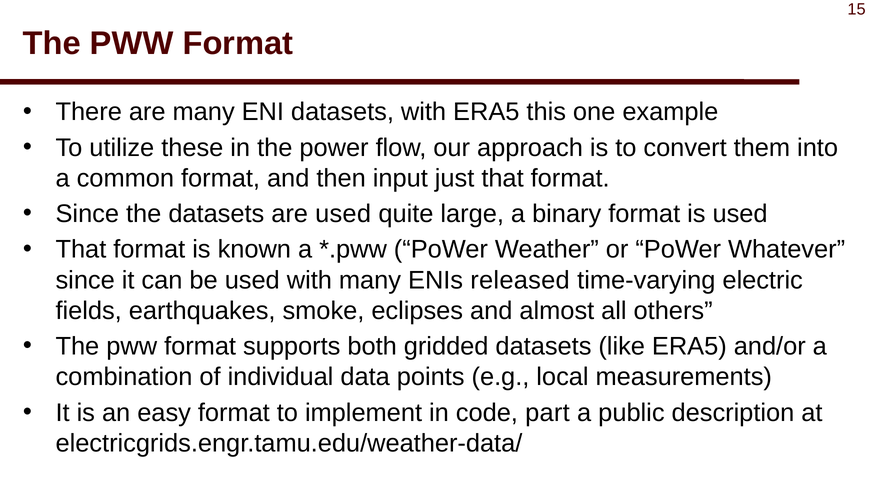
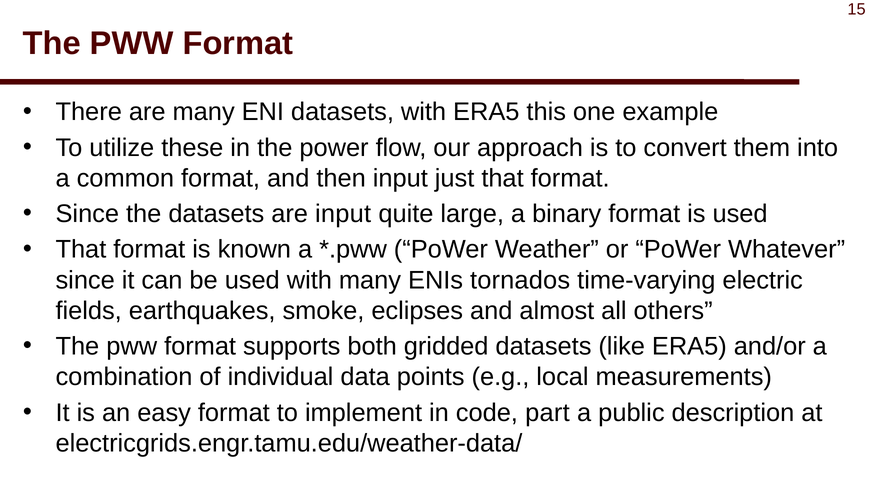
are used: used -> input
released: released -> tornados
